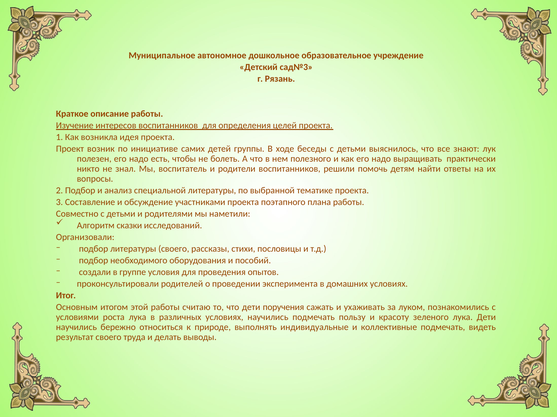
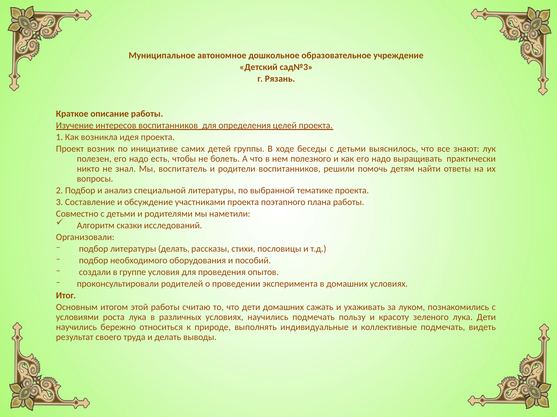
литературы своего: своего -> делать
дети поручения: поручения -> домашних
